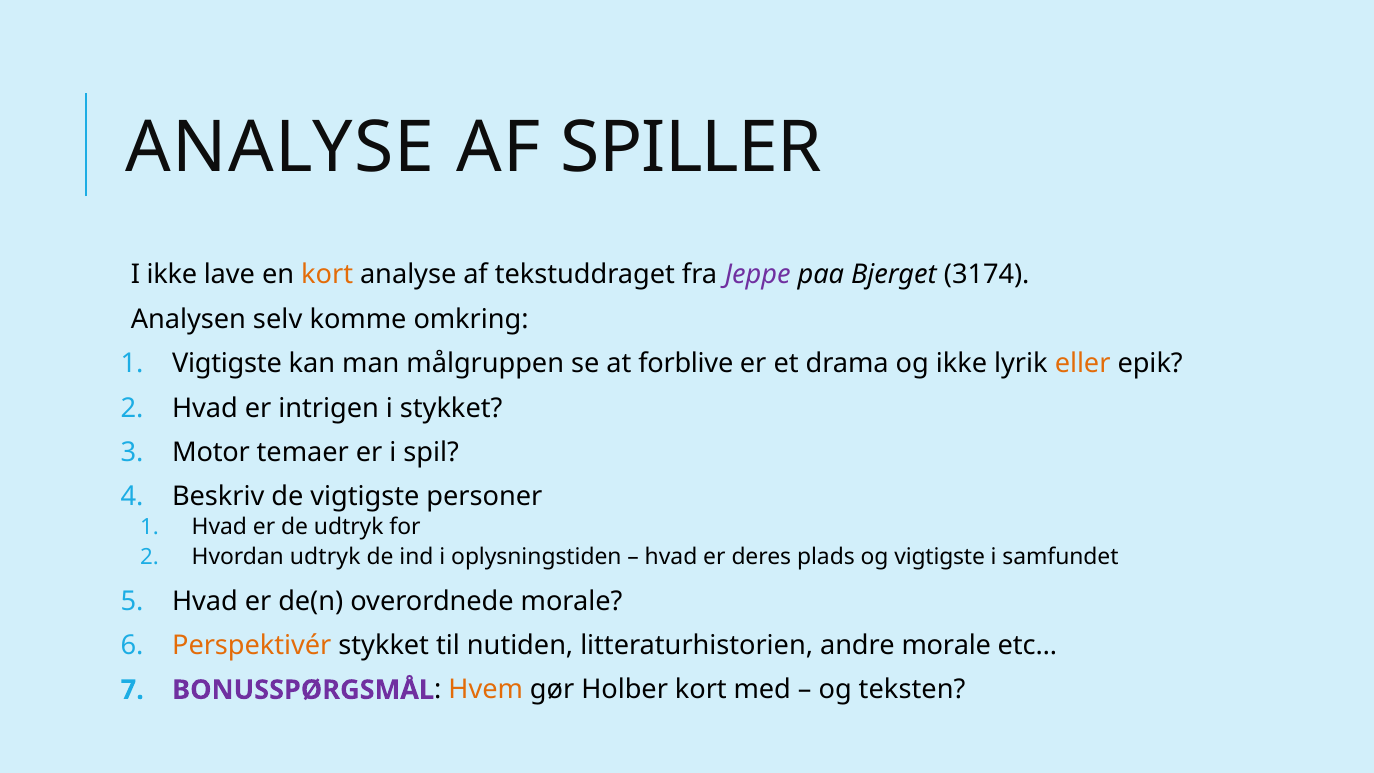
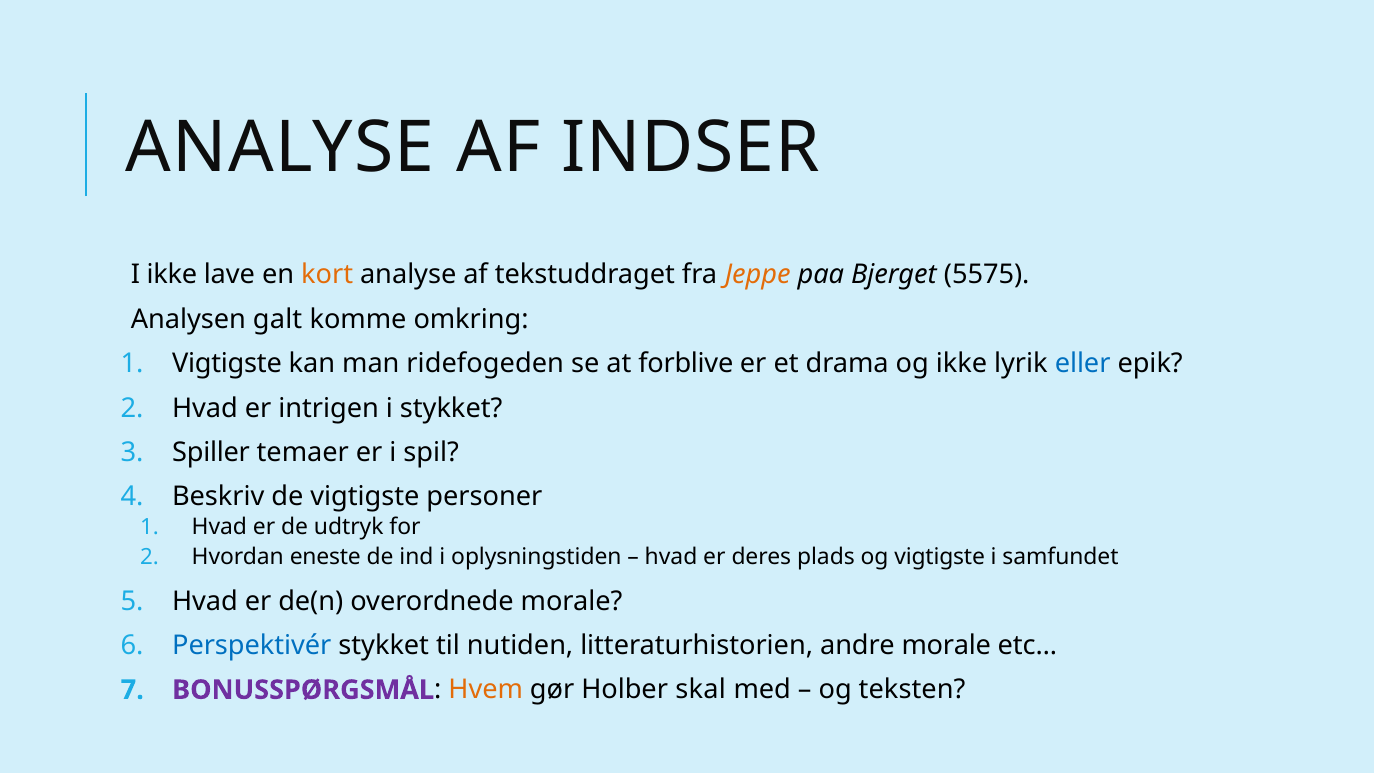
SPILLER: SPILLER -> INDSER
Jeppe colour: purple -> orange
3174: 3174 -> 5575
selv: selv -> galt
målgruppen: målgruppen -> ridefogeden
eller colour: orange -> blue
Motor: Motor -> Spiller
Hvordan udtryk: udtryk -> eneste
Perspektivér colour: orange -> blue
Holber kort: kort -> skal
